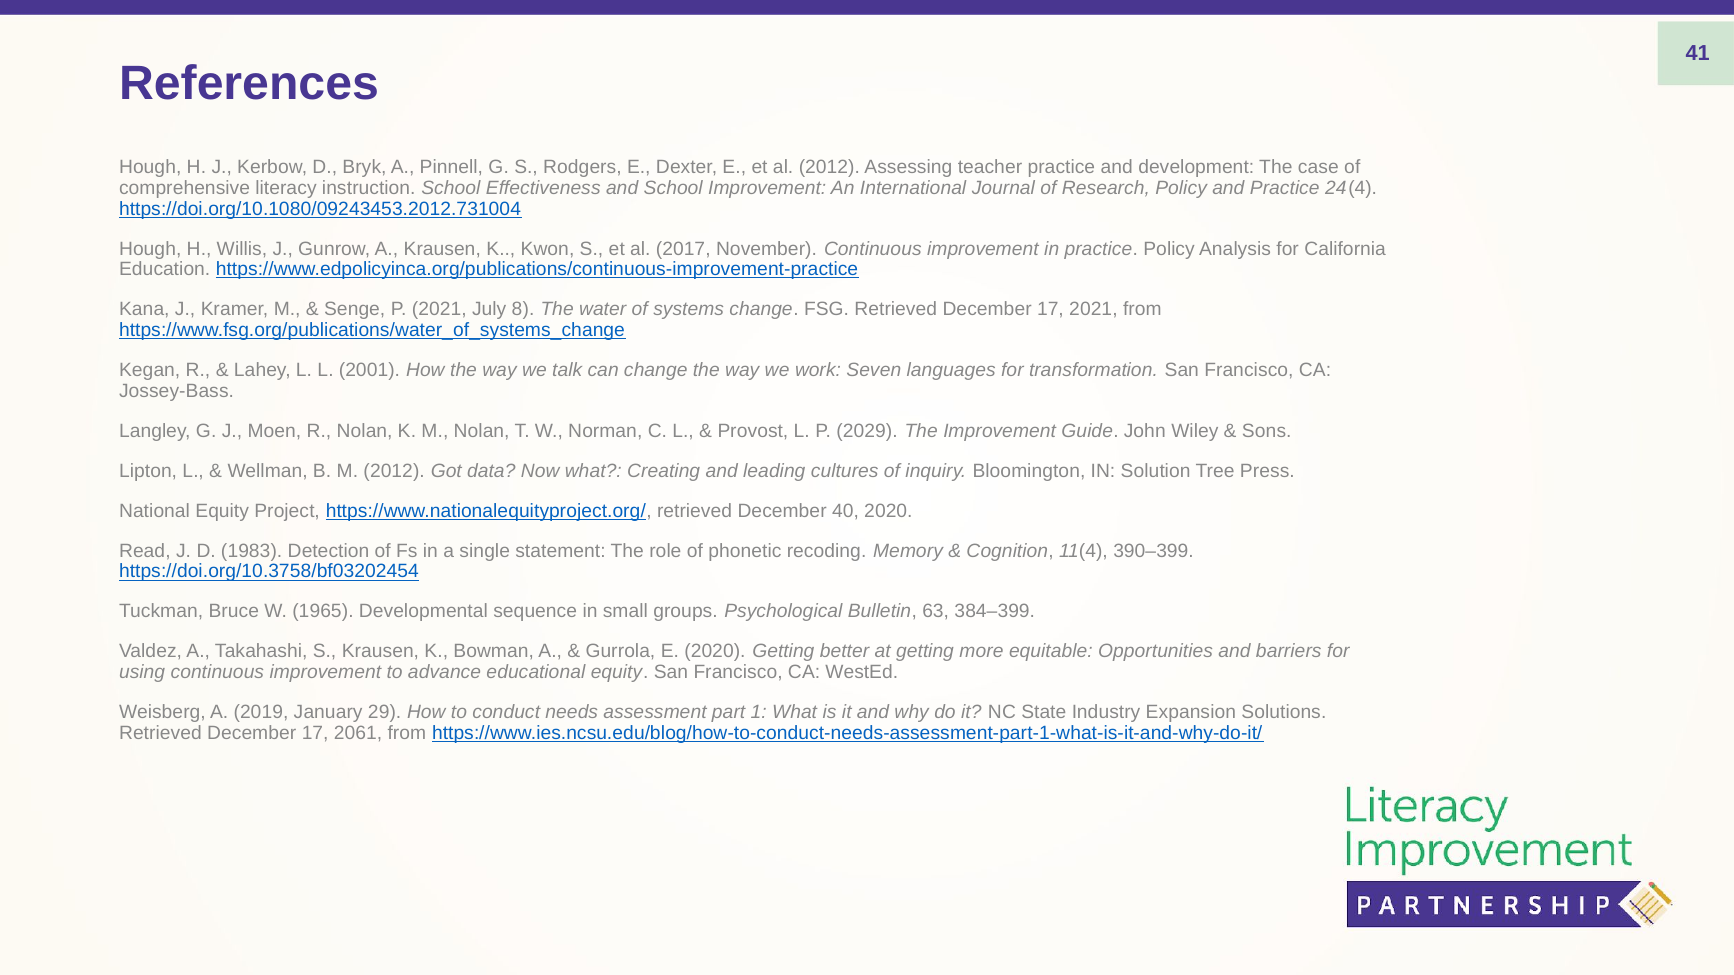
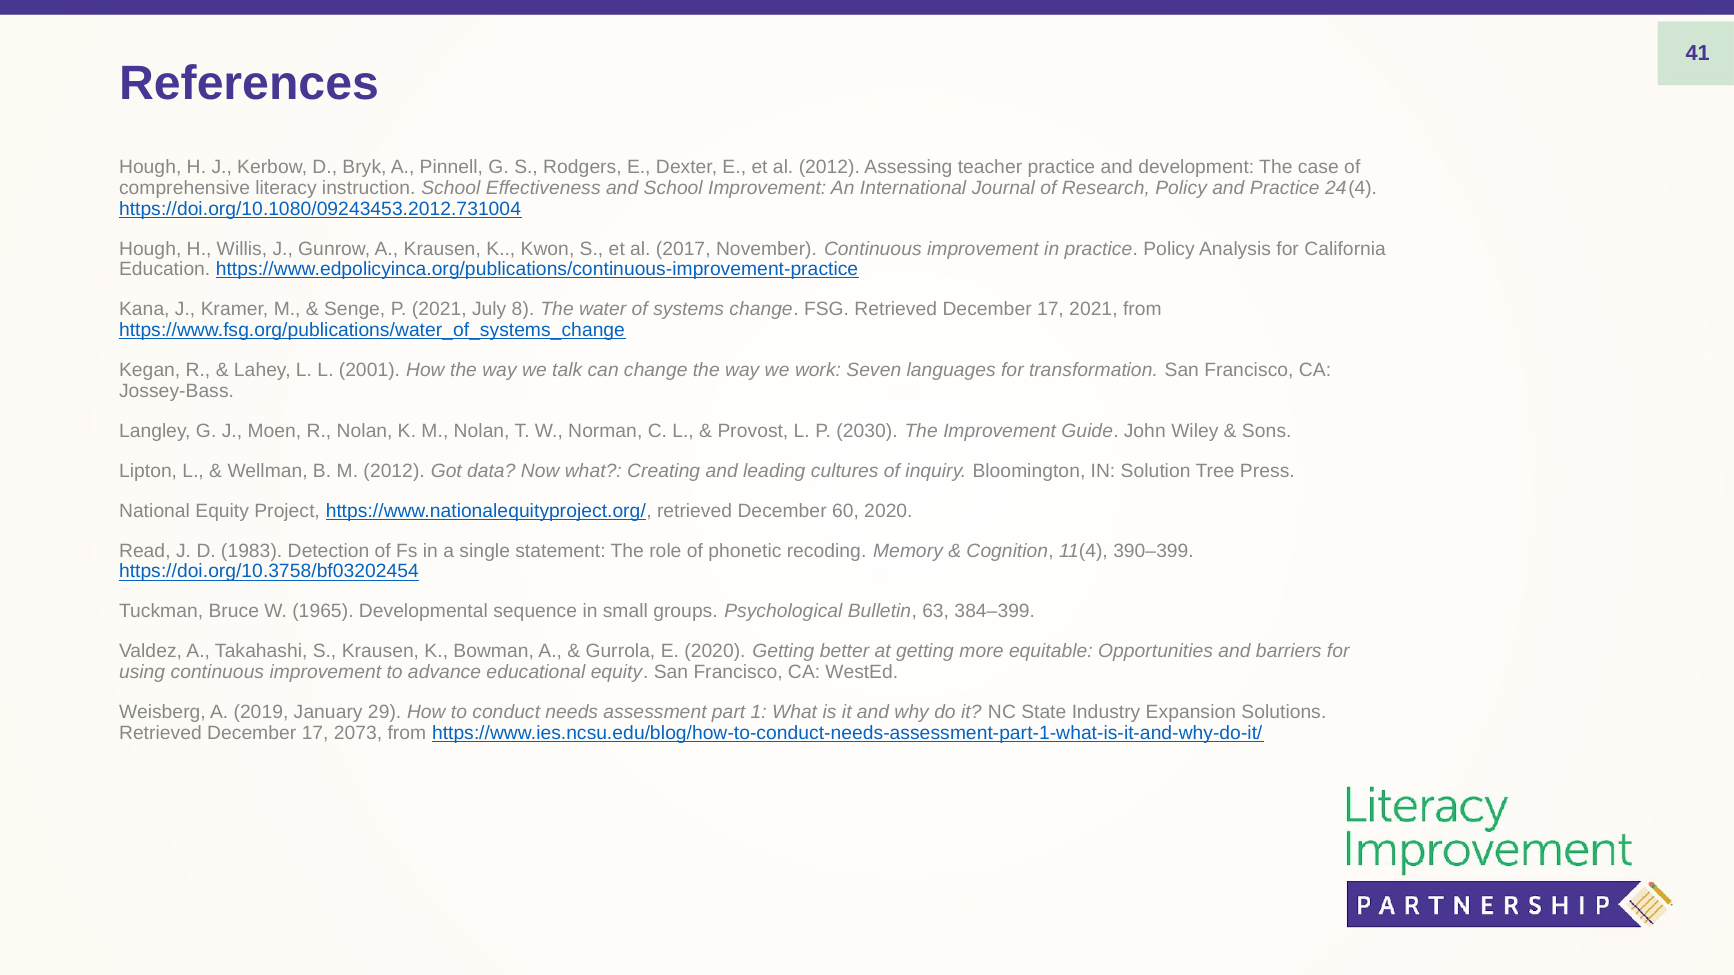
2029: 2029 -> 2030
40: 40 -> 60
2061: 2061 -> 2073
